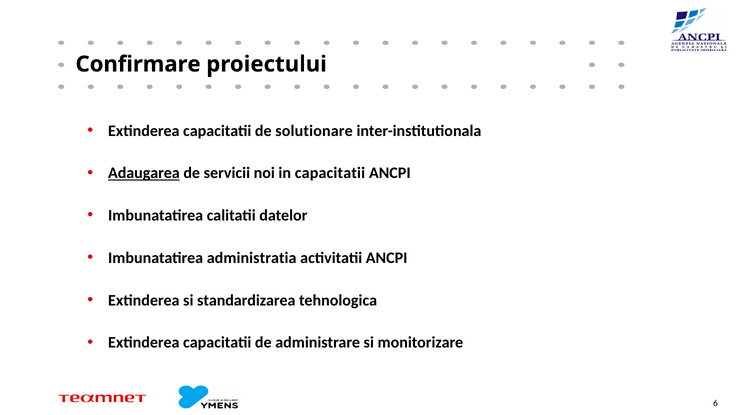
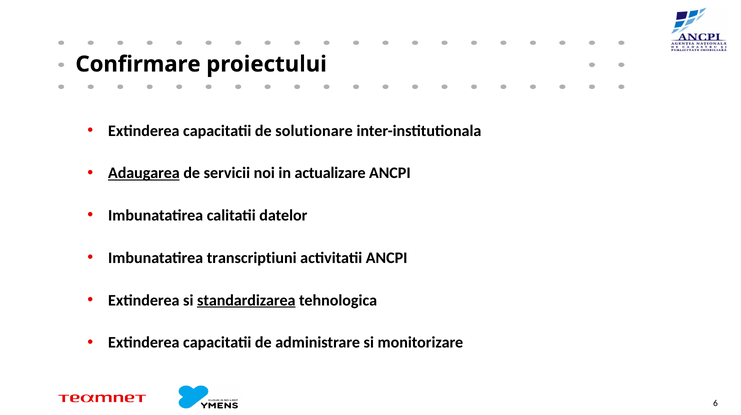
in capacitatii: capacitatii -> actualizare
administratia: administratia -> transcriptiuni
standardizarea underline: none -> present
